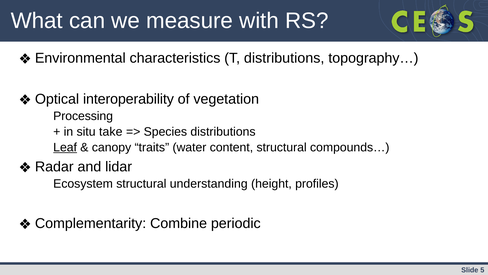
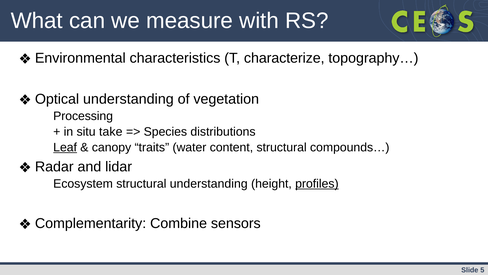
T distributions: distributions -> characterize
Optical interoperability: interoperability -> understanding
profiles underline: none -> present
periodic: periodic -> sensors
